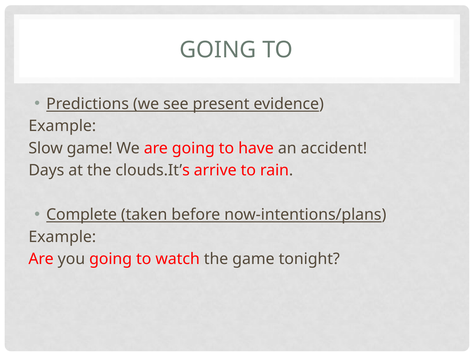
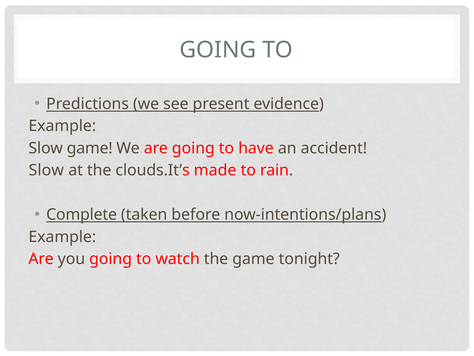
Days at (46, 170): Days -> Slow
arrive: arrive -> made
